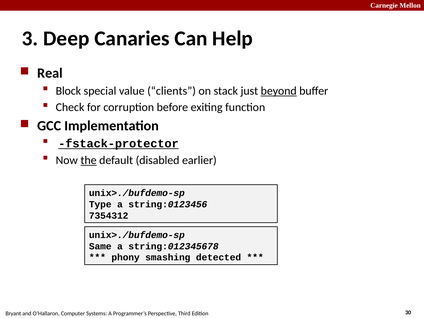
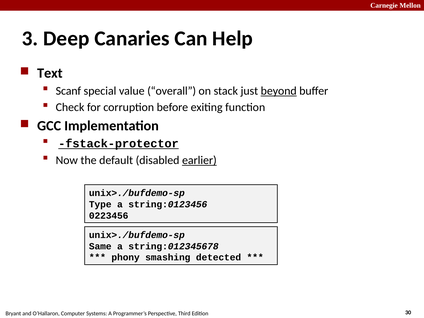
Real: Real -> Text
Block: Block -> Scanf
clients: clients -> overall
the underline: present -> none
earlier underline: none -> present
7354312: 7354312 -> 0223456
